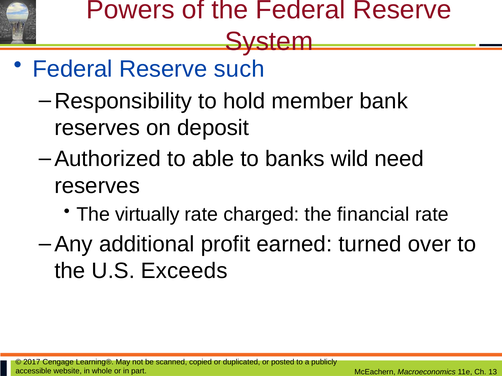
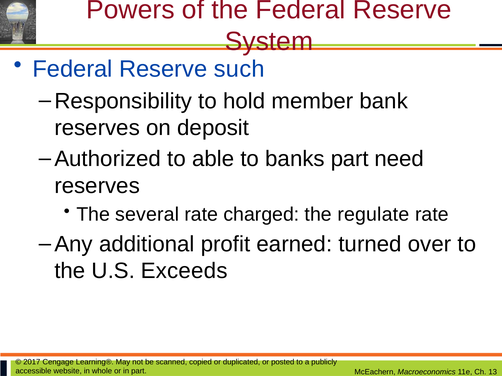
banks wild: wild -> part
virtually: virtually -> several
financial: financial -> regulate
